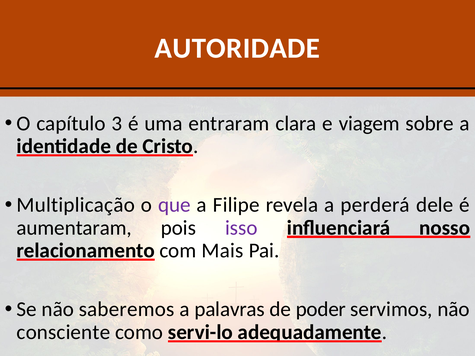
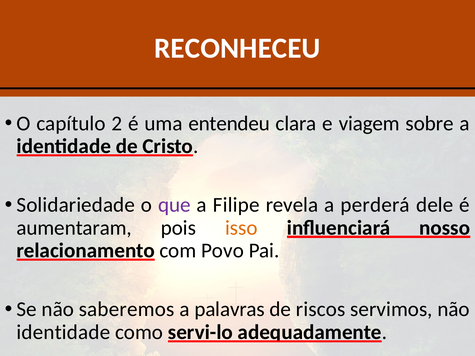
AUTORIDADE: AUTORIDADE -> RECONHECEU
3: 3 -> 2
entraram: entraram -> entendeu
Multiplicação: Multiplicação -> Solidariedade
isso colour: purple -> orange
Mais: Mais -> Povo
poder: poder -> riscos
consciente at (63, 332): consciente -> identidade
